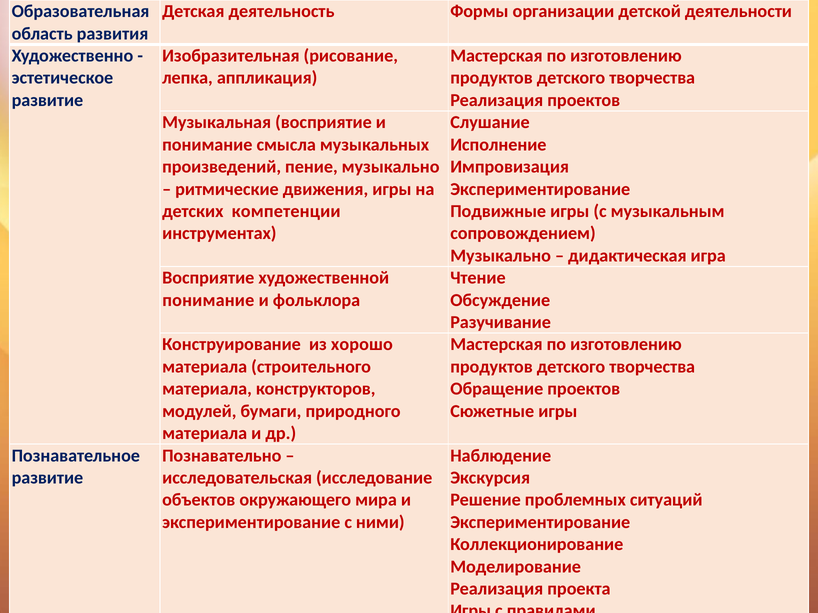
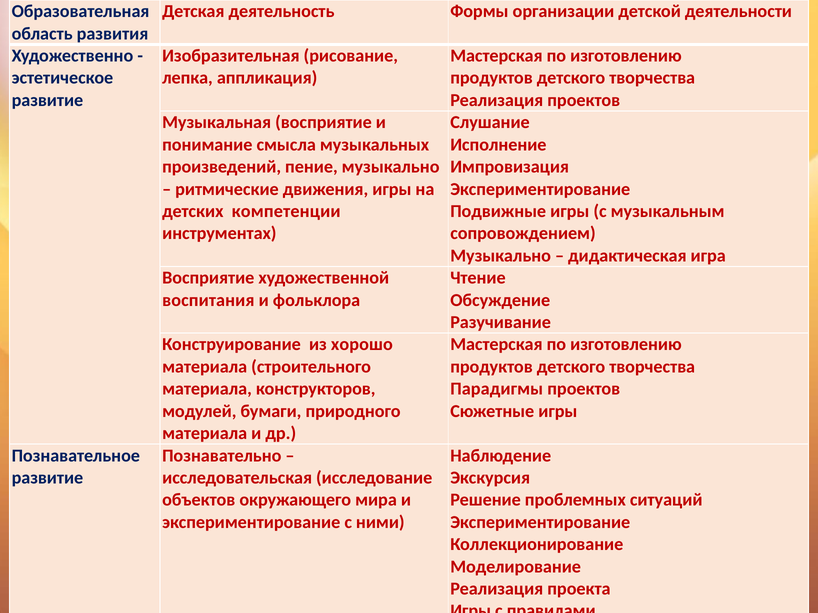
понимание at (208, 300): понимание -> воспитания
Обращение: Обращение -> Парадигмы
